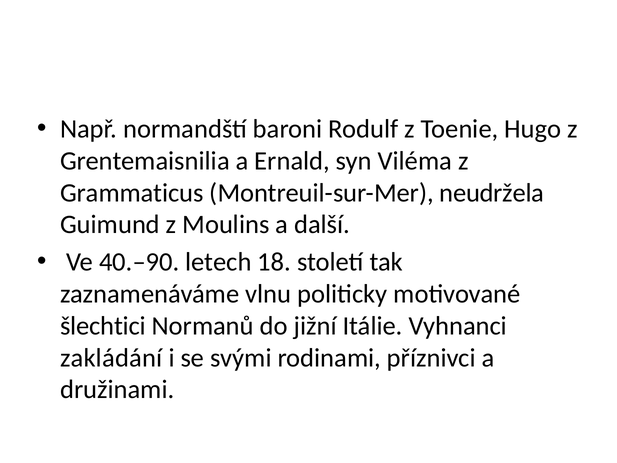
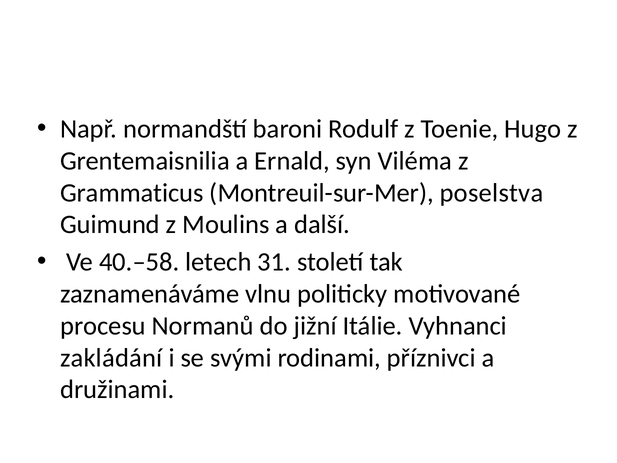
neudržela: neudržela -> poselstva
40.–90: 40.–90 -> 40.–58
18: 18 -> 31
šlechtici: šlechtici -> procesu
